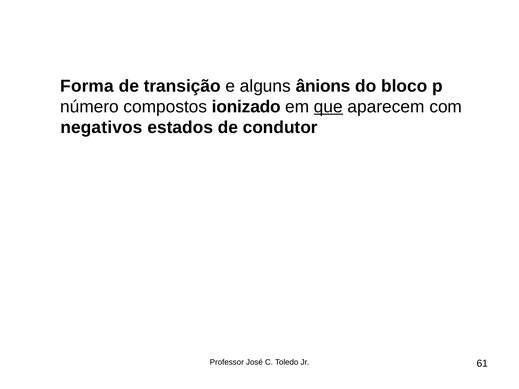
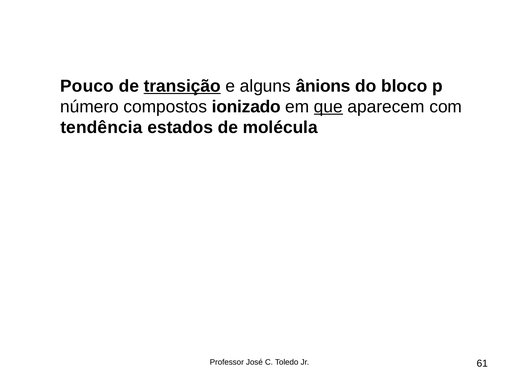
Forma: Forma -> Pouco
transição underline: none -> present
negativos: negativos -> tendência
condutor: condutor -> molécula
